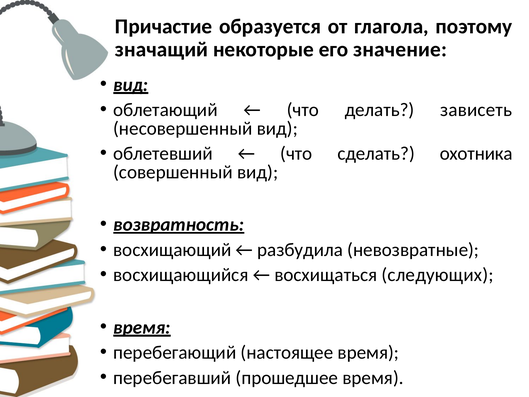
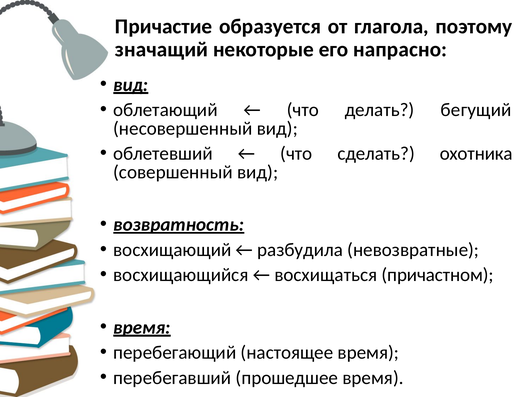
значение: значение -> напрасно
зависеть: зависеть -> бегущий
следующих: следующих -> причастном
